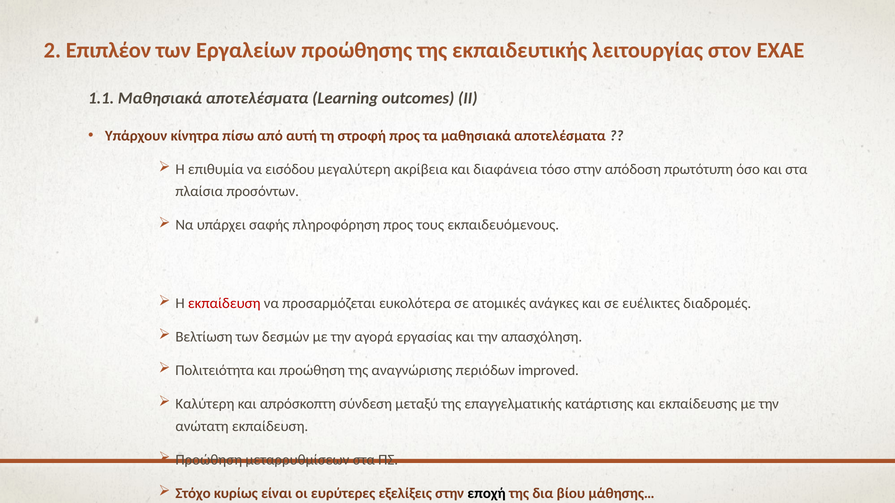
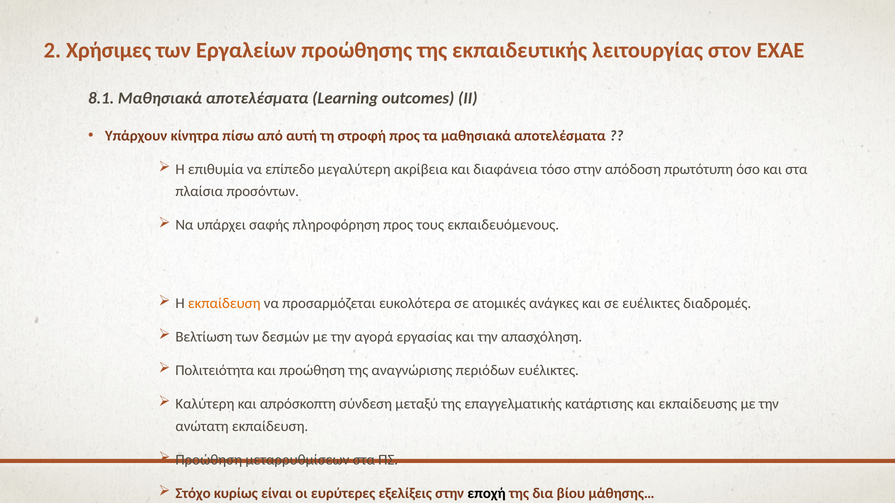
Επιπλέον: Επιπλέον -> Χρήσιμες
1.1: 1.1 -> 8.1
εισόδου: εισόδου -> επίπεδο
εκπαίδευση at (224, 304) colour: red -> orange
περιόδων improved: improved -> ευέλικτες
